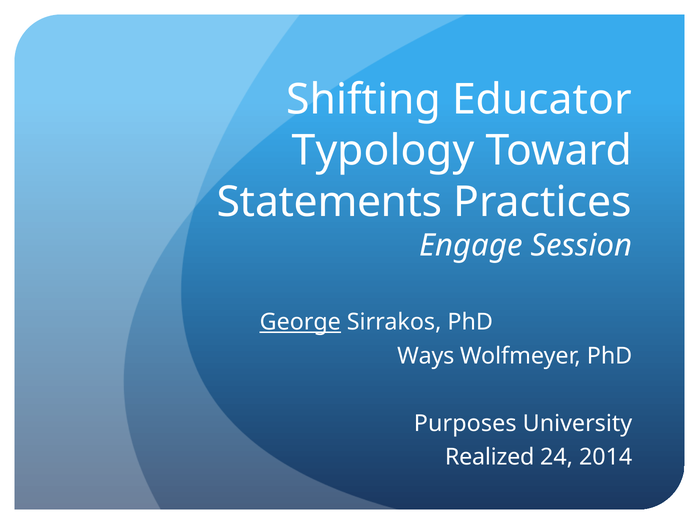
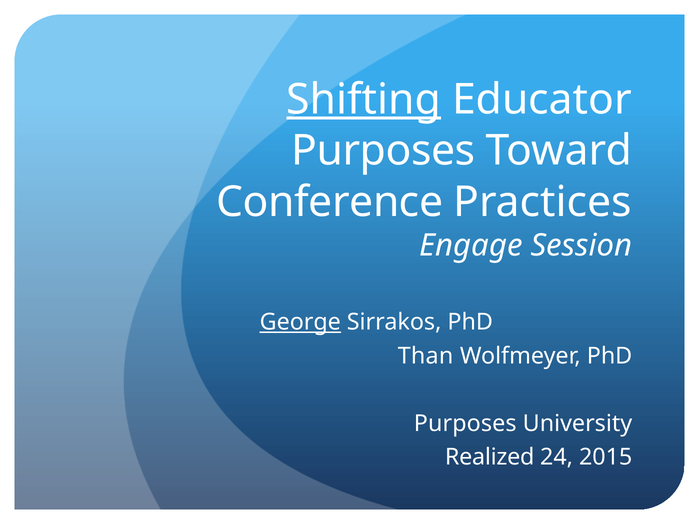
Shifting underline: none -> present
Typology at (383, 151): Typology -> Purposes
Statements: Statements -> Conference
Ways: Ways -> Than
2014: 2014 -> 2015
